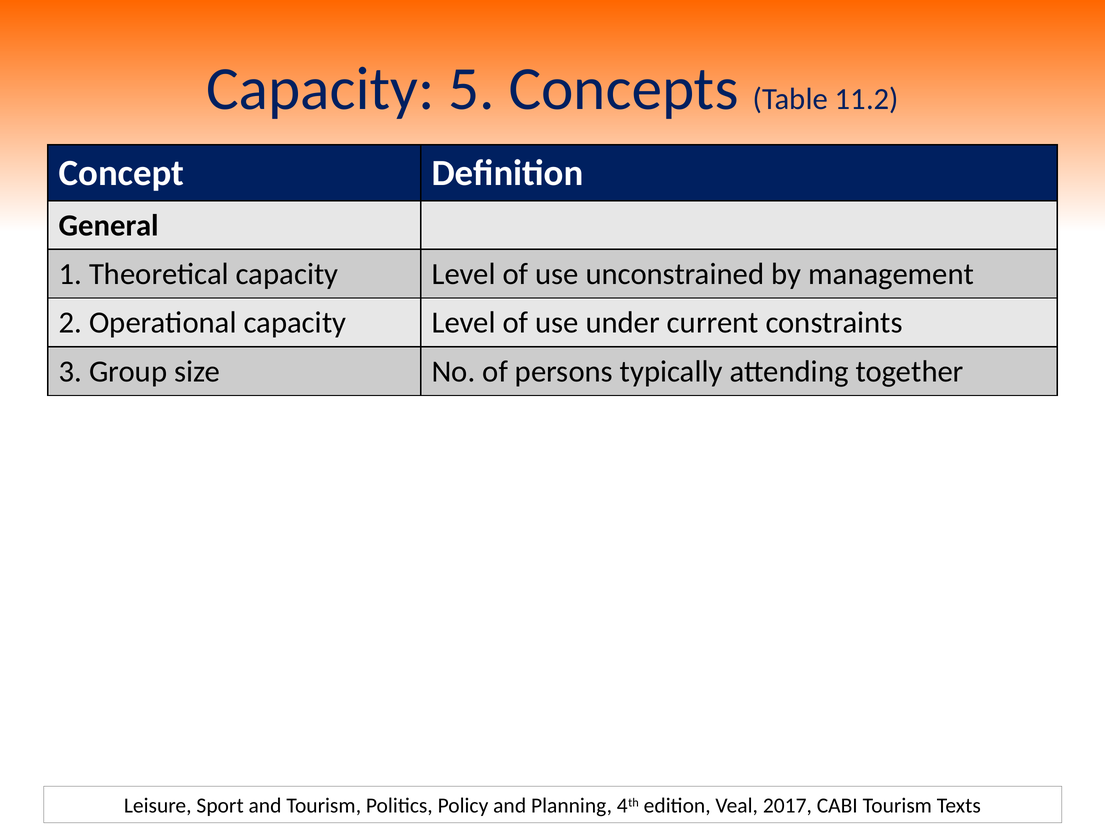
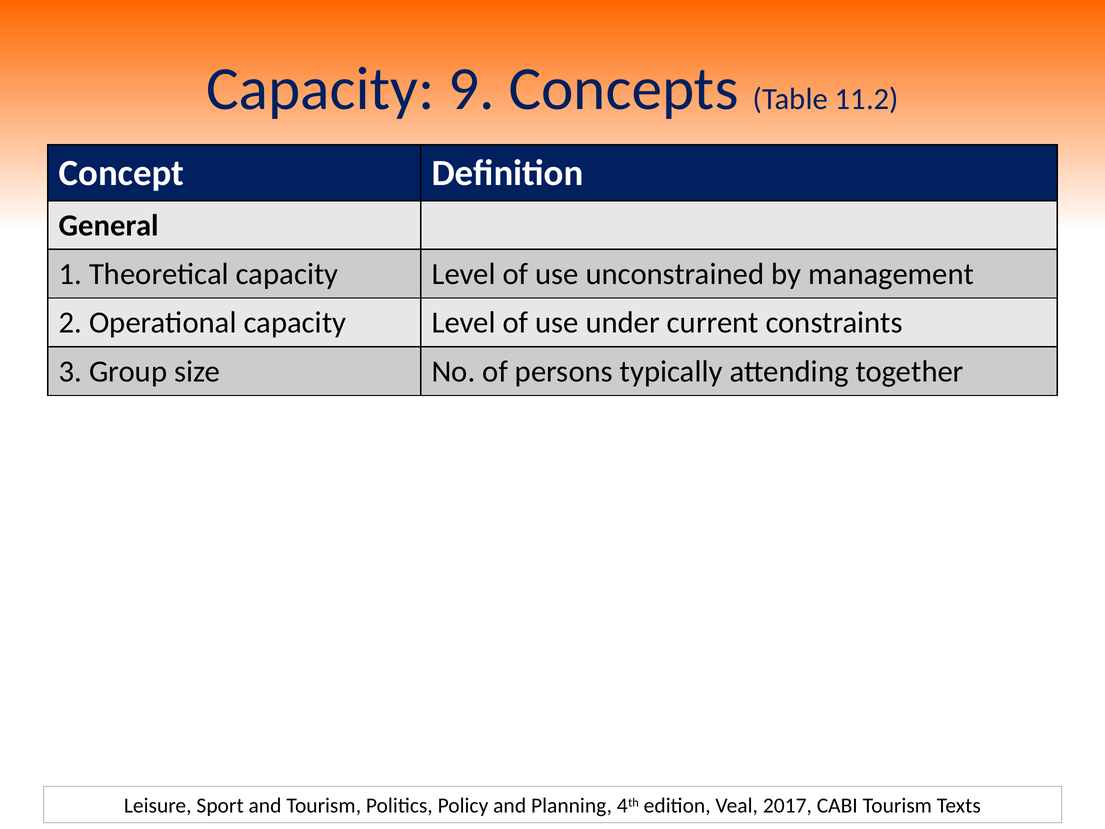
5: 5 -> 9
